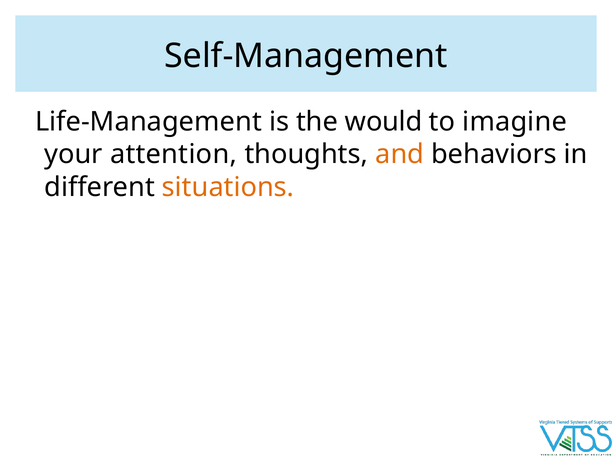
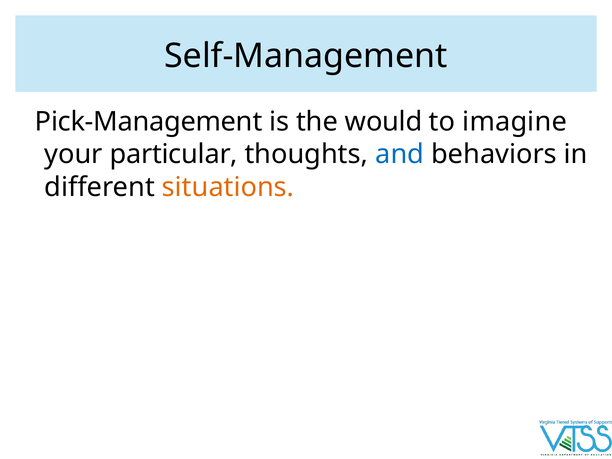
Life-Management: Life-Management -> Pick-Management
attention: attention -> particular
and colour: orange -> blue
